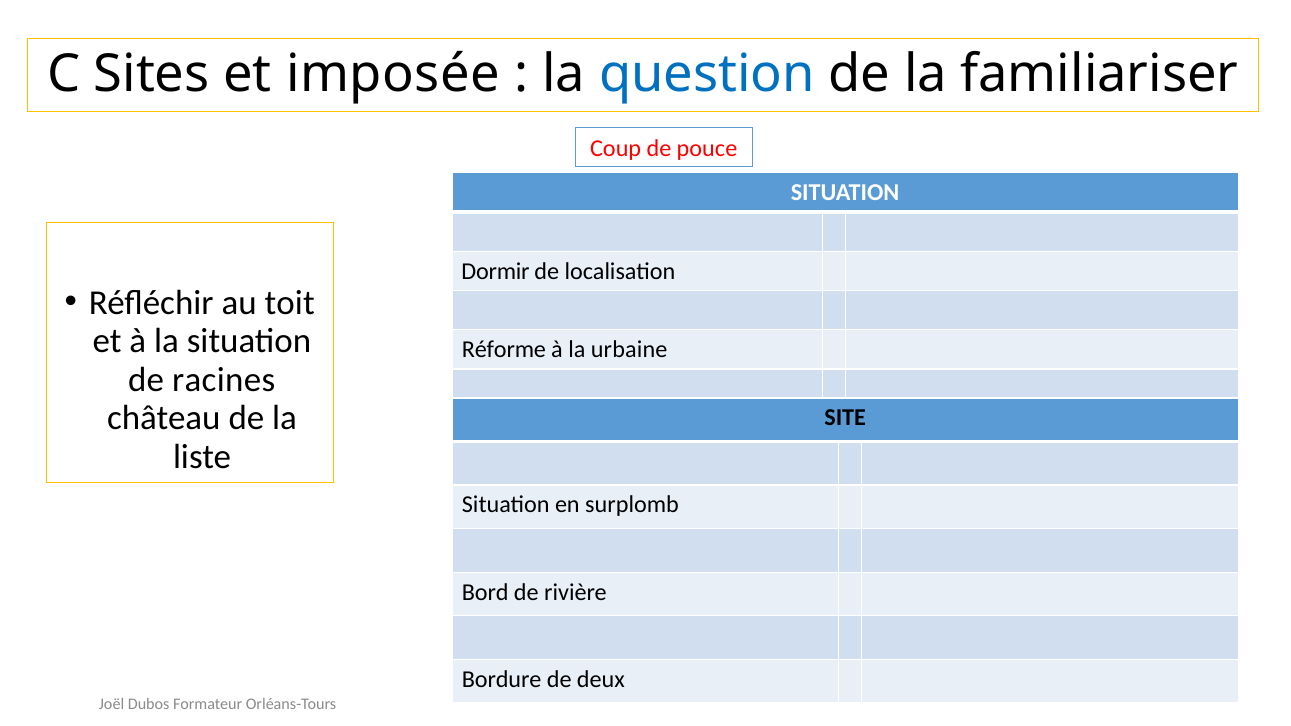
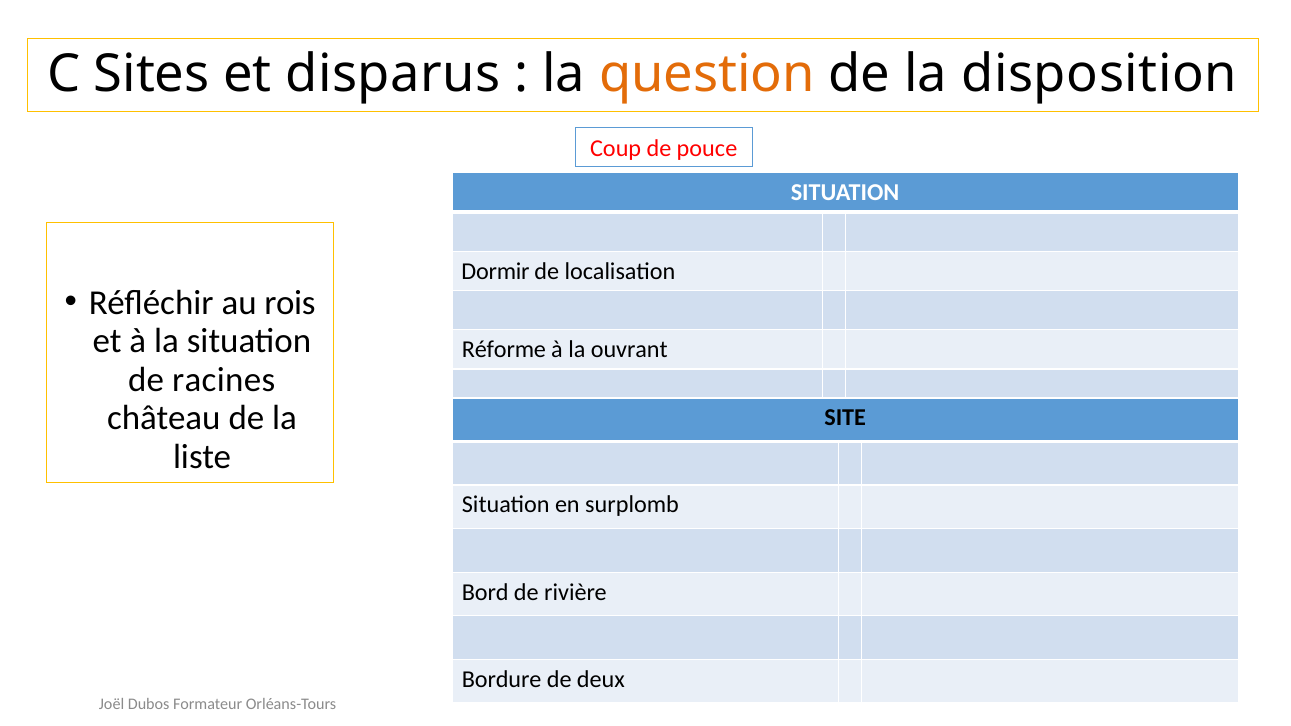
imposée: imposée -> disparus
question colour: blue -> orange
familiariser: familiariser -> disposition
toit: toit -> rois
urbaine: urbaine -> ouvrant
